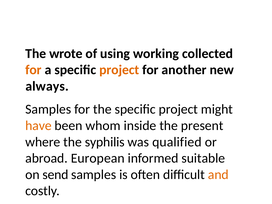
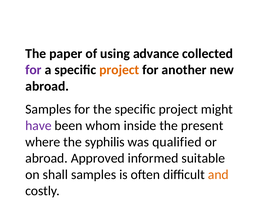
wrote: wrote -> paper
working: working -> advance
for at (33, 70) colour: orange -> purple
always at (47, 86): always -> abroad
have colour: orange -> purple
European: European -> Approved
send: send -> shall
